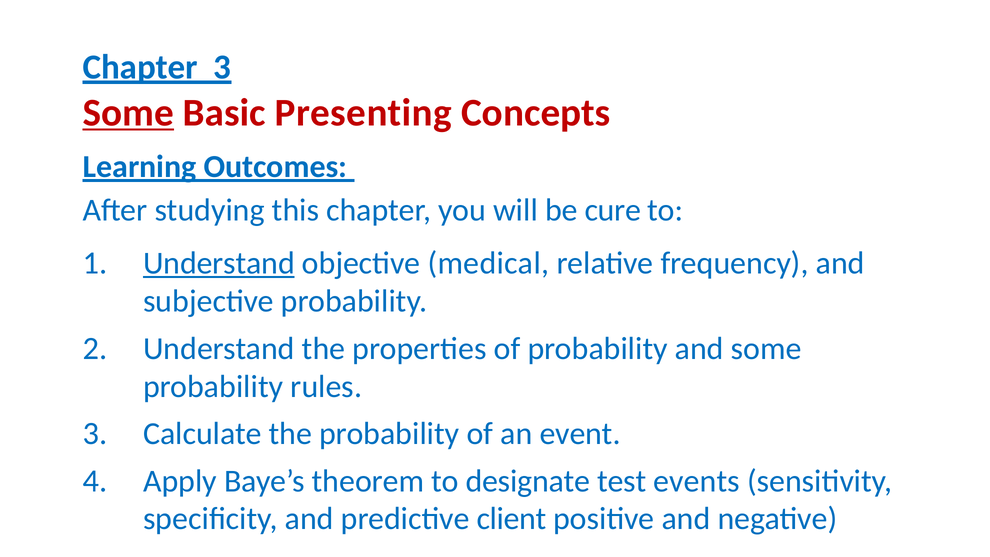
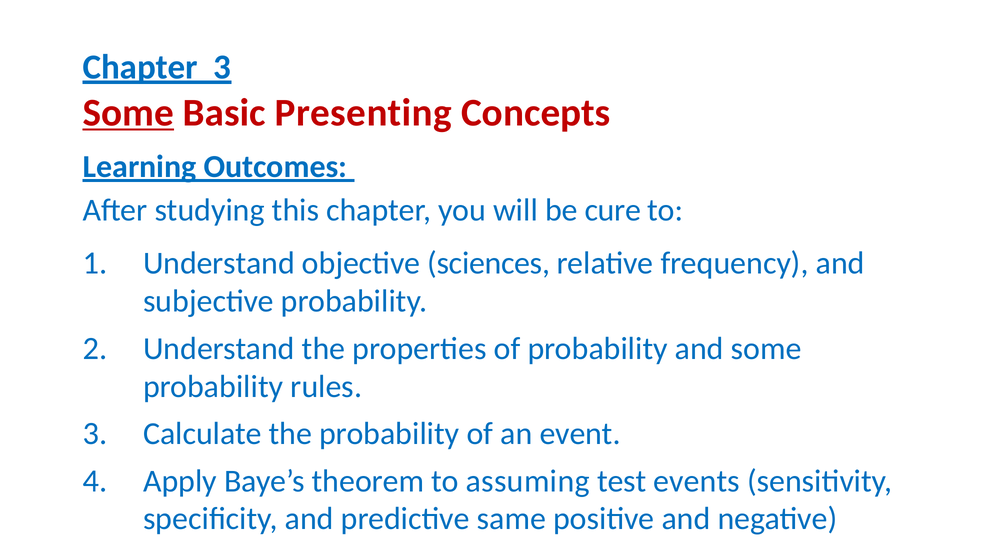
Understand at (219, 263) underline: present -> none
medical: medical -> sciences
designate: designate -> assuming
client: client -> same
